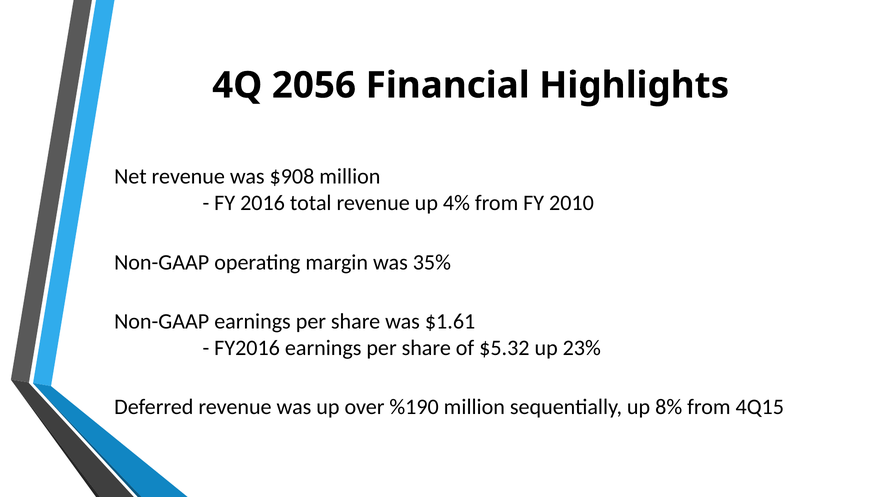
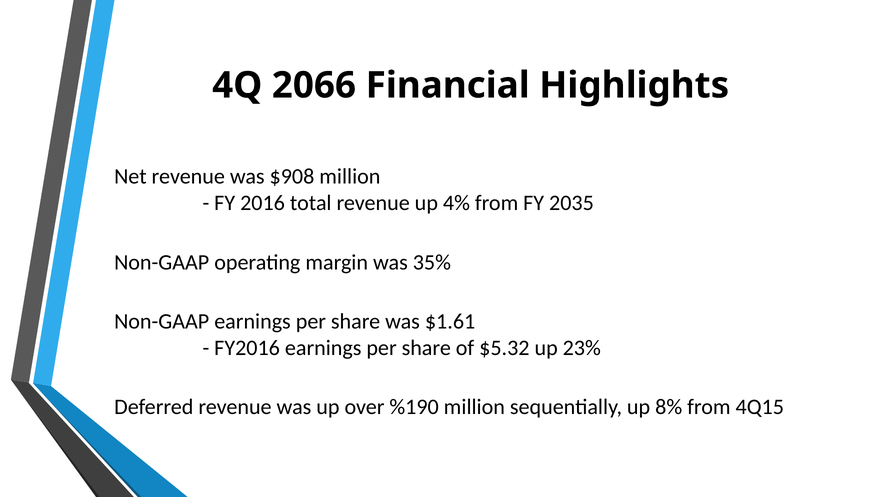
2056: 2056 -> 2066
2010: 2010 -> 2035
